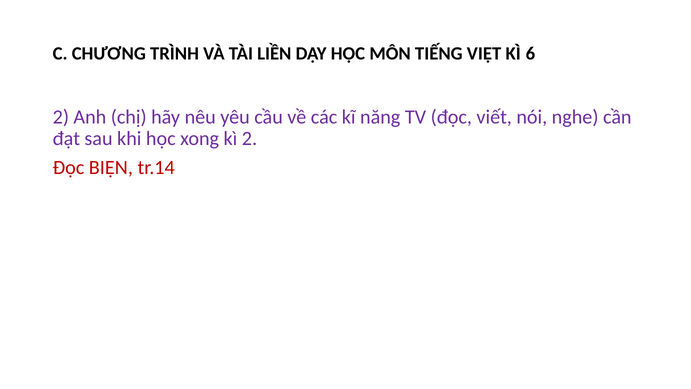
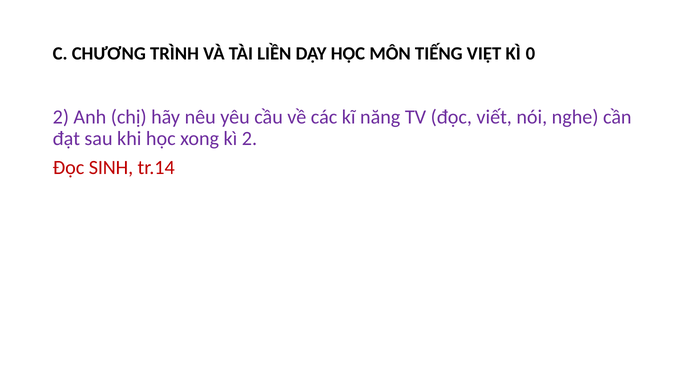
6: 6 -> 0
BIỆN: BIỆN -> SINH
